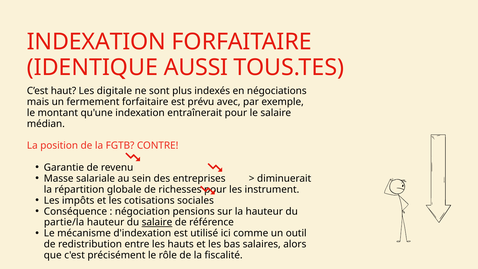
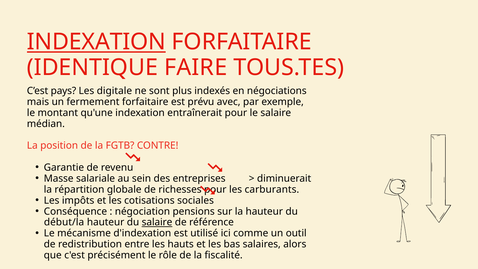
INDEXATION at (96, 42) underline: none -> present
AUSSI: AUSSI -> FAIRE
haut: haut -> pays
instrument: instrument -> carburants
partie/la: partie/la -> début/la
